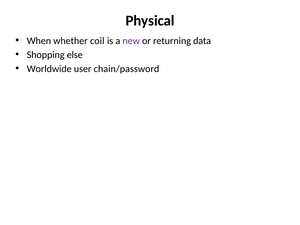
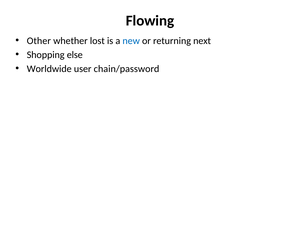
Physical: Physical -> Flowing
When: When -> Other
coil: coil -> lost
new colour: purple -> blue
data: data -> next
